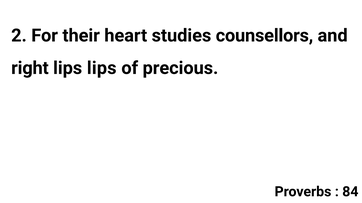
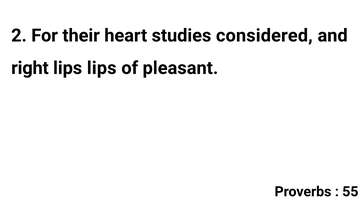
counsellors: counsellors -> considered
precious: precious -> pleasant
84: 84 -> 55
